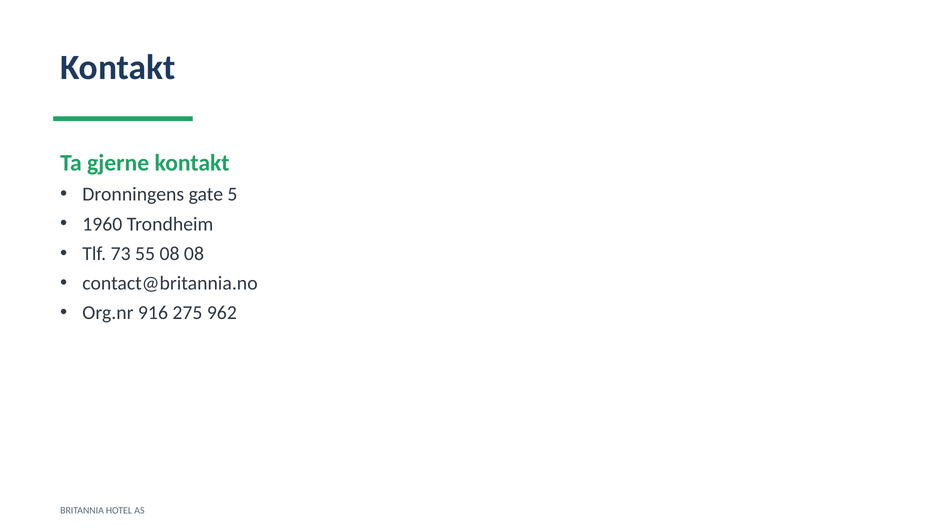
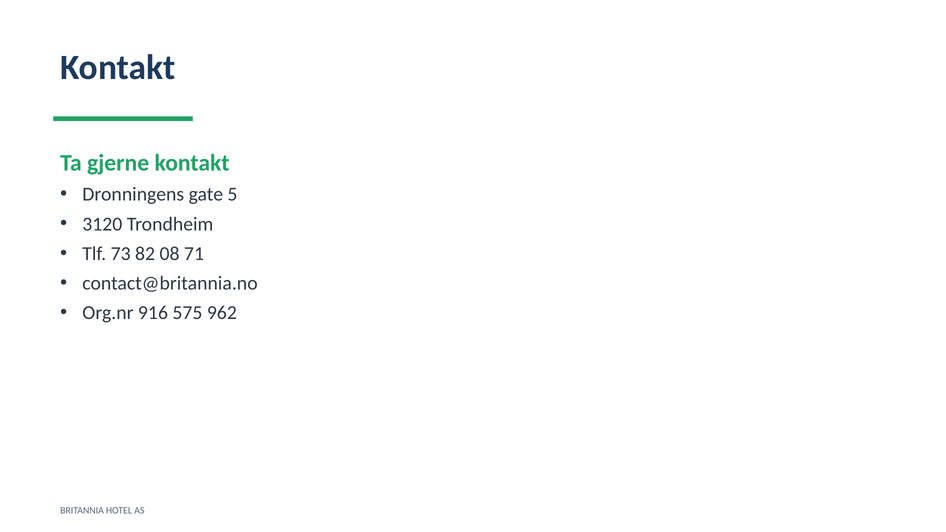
1960: 1960 -> 3120
55: 55 -> 82
08 08: 08 -> 71
275: 275 -> 575
